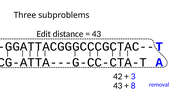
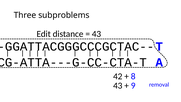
3: 3 -> 8
8: 8 -> 9
